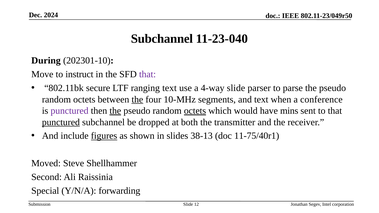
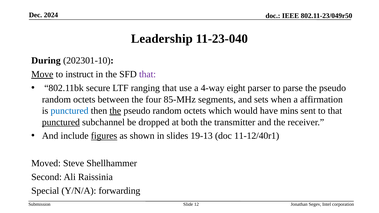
Subchannel at (162, 39): Subchannel -> Leadership
Move underline: none -> present
ranging text: text -> that
4-way slide: slide -> eight
the at (137, 100) underline: present -> none
10-MHz: 10-MHz -> 85-MHz
and text: text -> sets
conference: conference -> affirmation
punctured at (70, 111) colour: purple -> blue
octets at (195, 111) underline: present -> none
38-13: 38-13 -> 19-13
11-75/40r1: 11-75/40r1 -> 11-12/40r1
